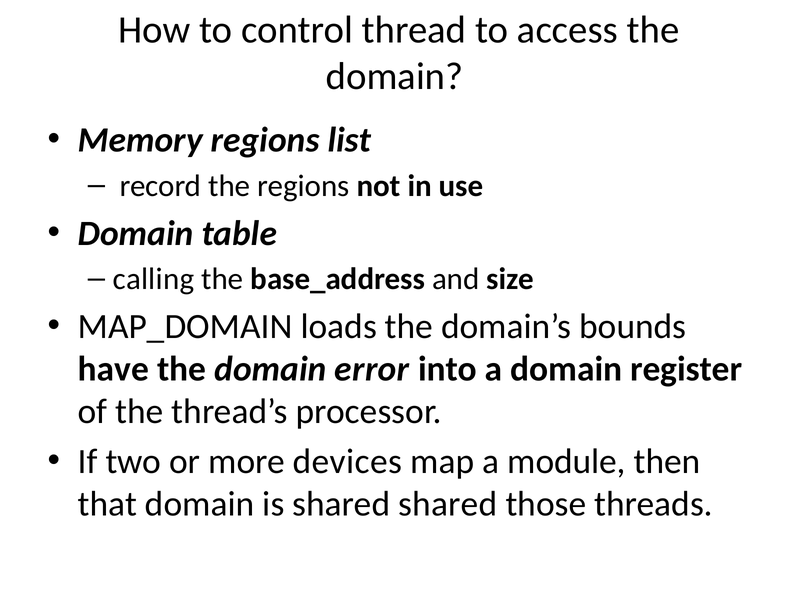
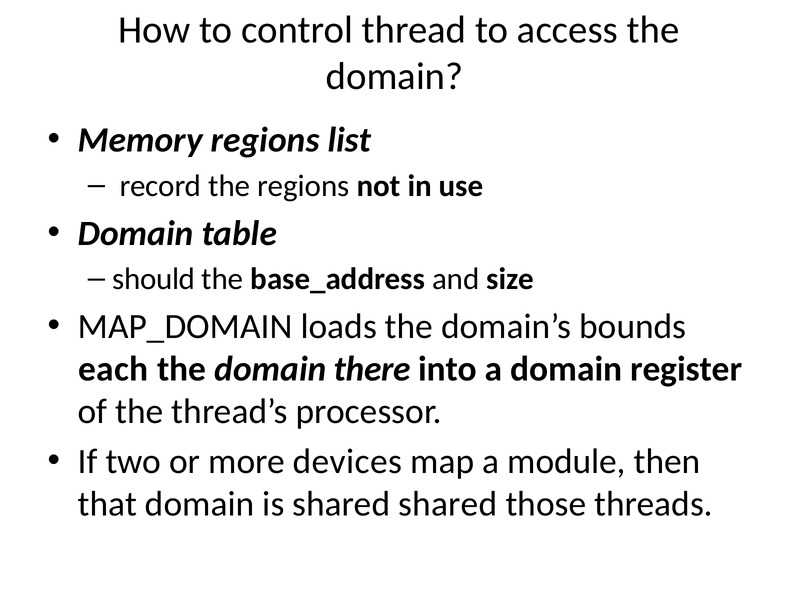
calling: calling -> should
have: have -> each
error: error -> there
